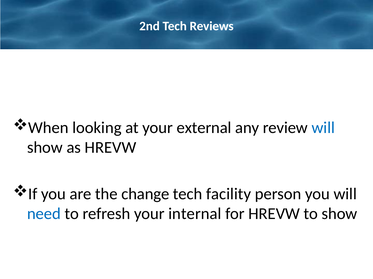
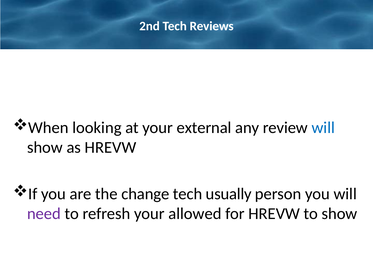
facility: facility -> usually
need colour: blue -> purple
internal: internal -> allowed
